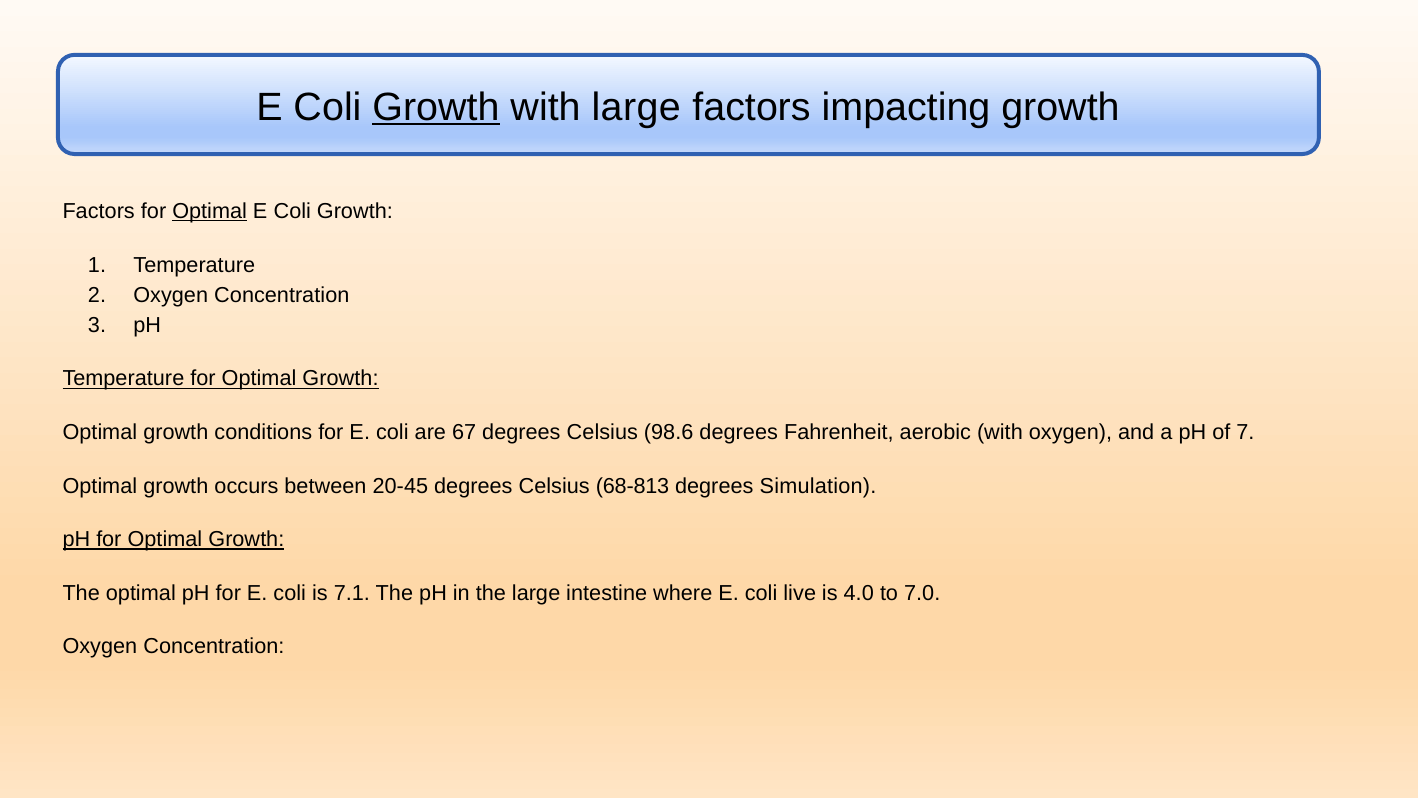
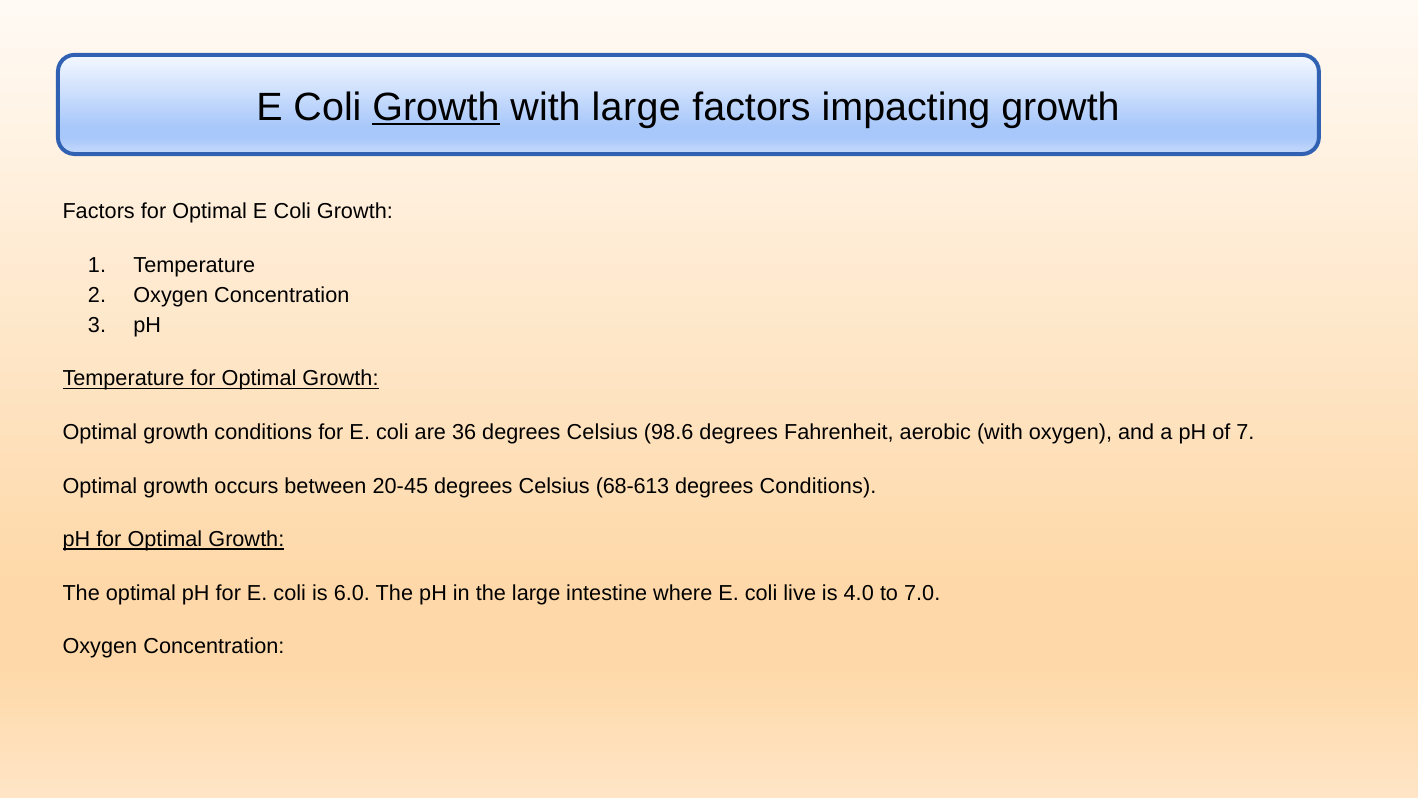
Optimal at (210, 211) underline: present -> none
67: 67 -> 36
68-813: 68-813 -> 68-613
degrees Simulation: Simulation -> Conditions
7.1: 7.1 -> 6.0
